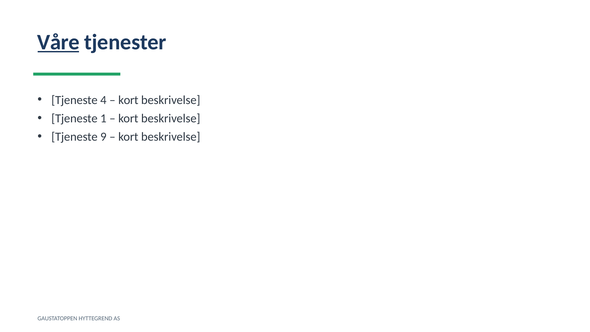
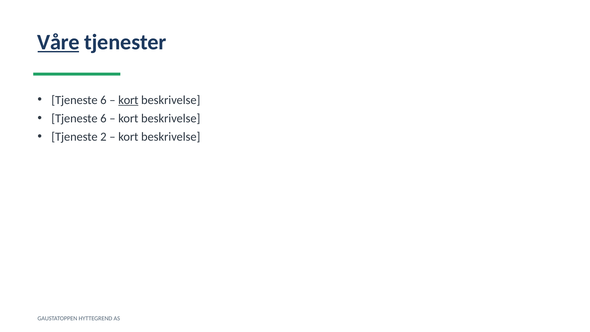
4 at (103, 100): 4 -> 6
kort at (128, 100) underline: none -> present
1 at (103, 118): 1 -> 6
9: 9 -> 2
